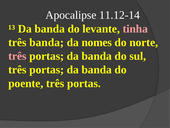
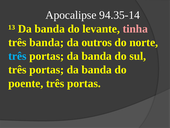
11.12-14: 11.12-14 -> 94.35-14
nomes: nomes -> outros
três at (17, 56) colour: pink -> light blue
